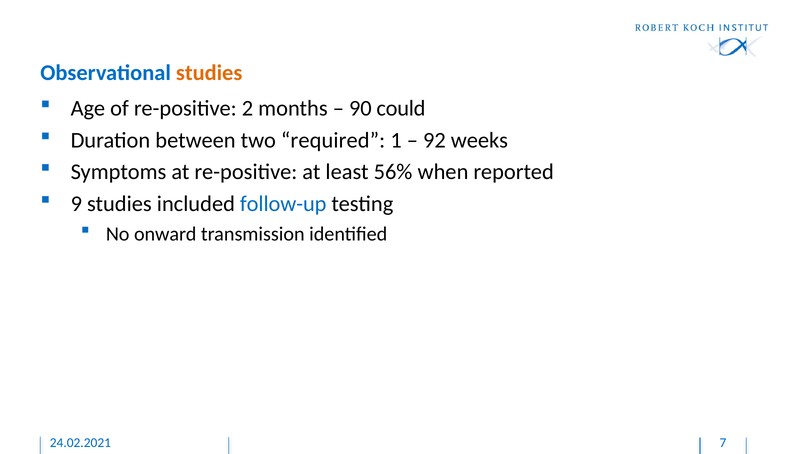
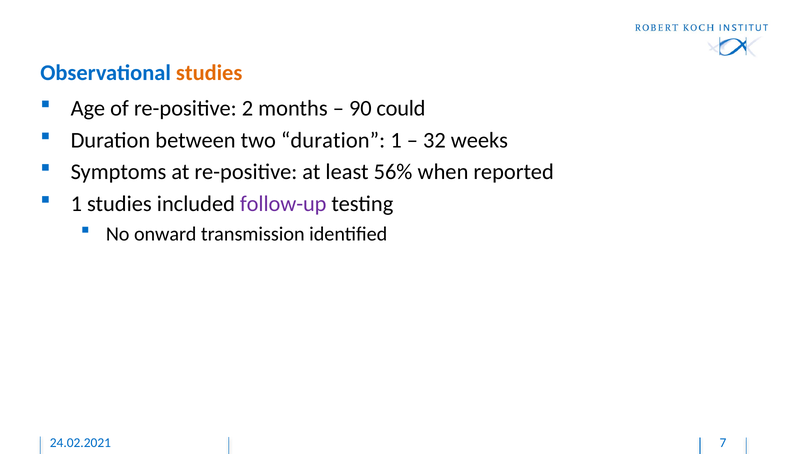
two required: required -> duration
92: 92 -> 32
9 at (76, 204): 9 -> 1
follow-up colour: blue -> purple
